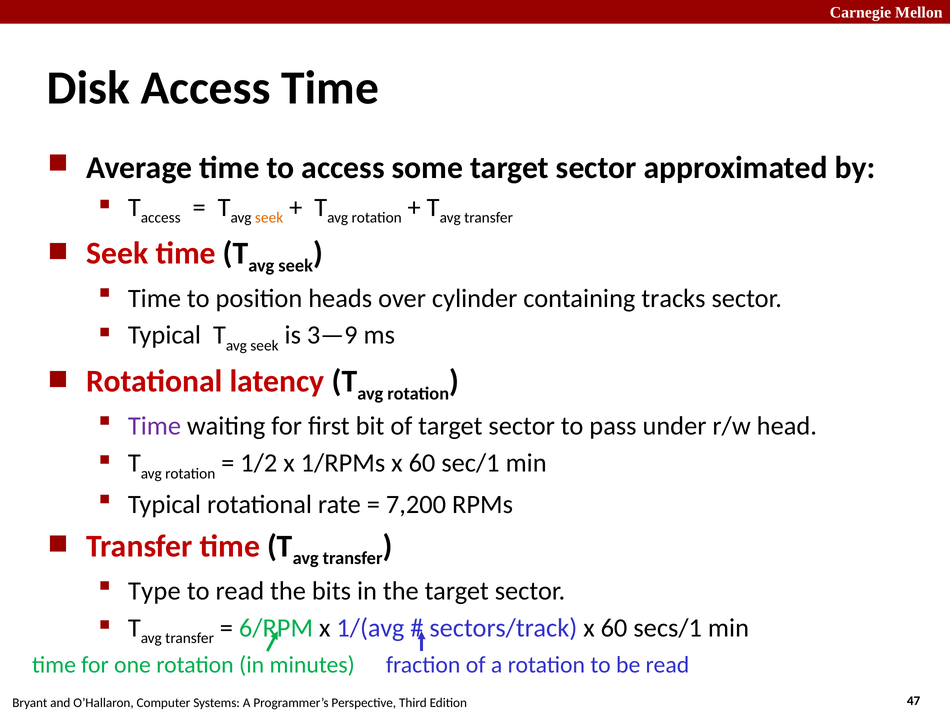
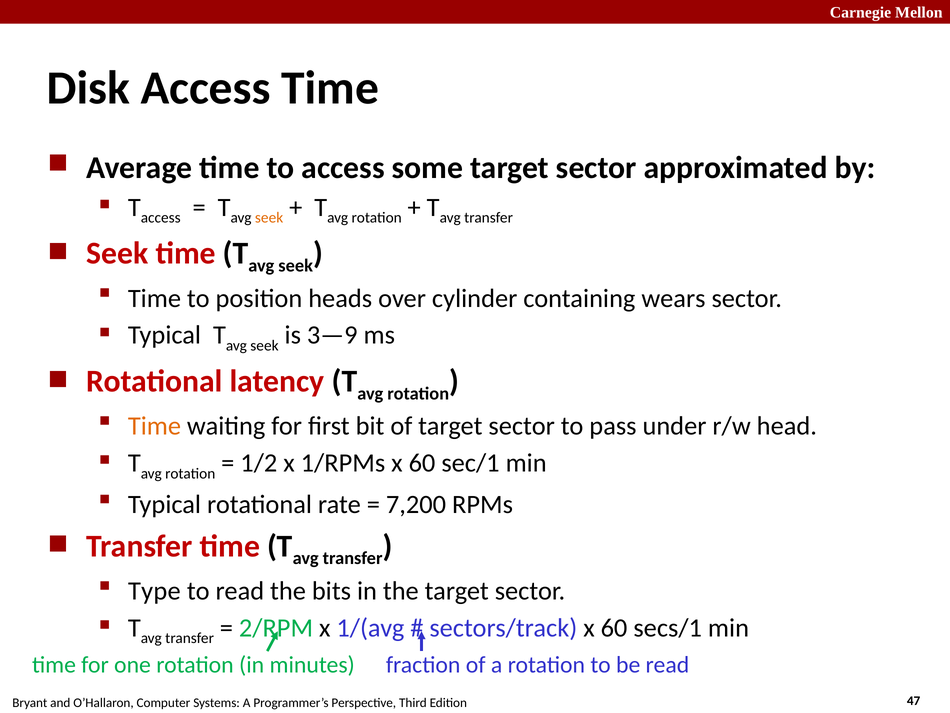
tracks: tracks -> wears
Time at (154, 426) colour: purple -> orange
6/RPM: 6/RPM -> 2/RPM
